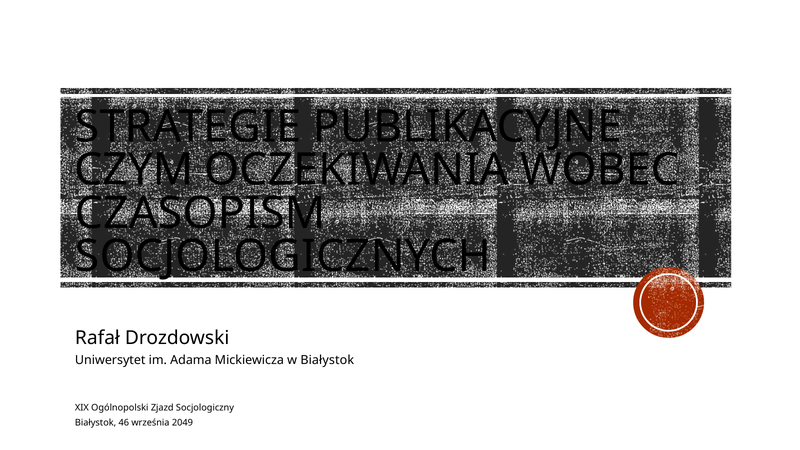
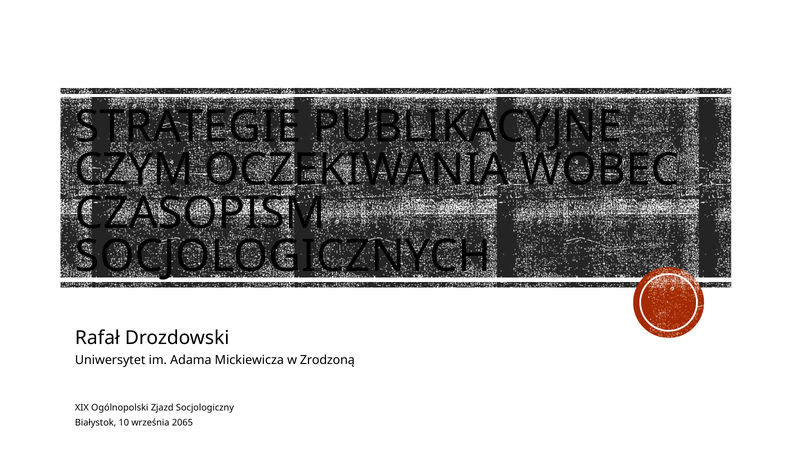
w Białystok: Białystok -> Zrodzoną
46: 46 -> 10
2049: 2049 -> 2065
